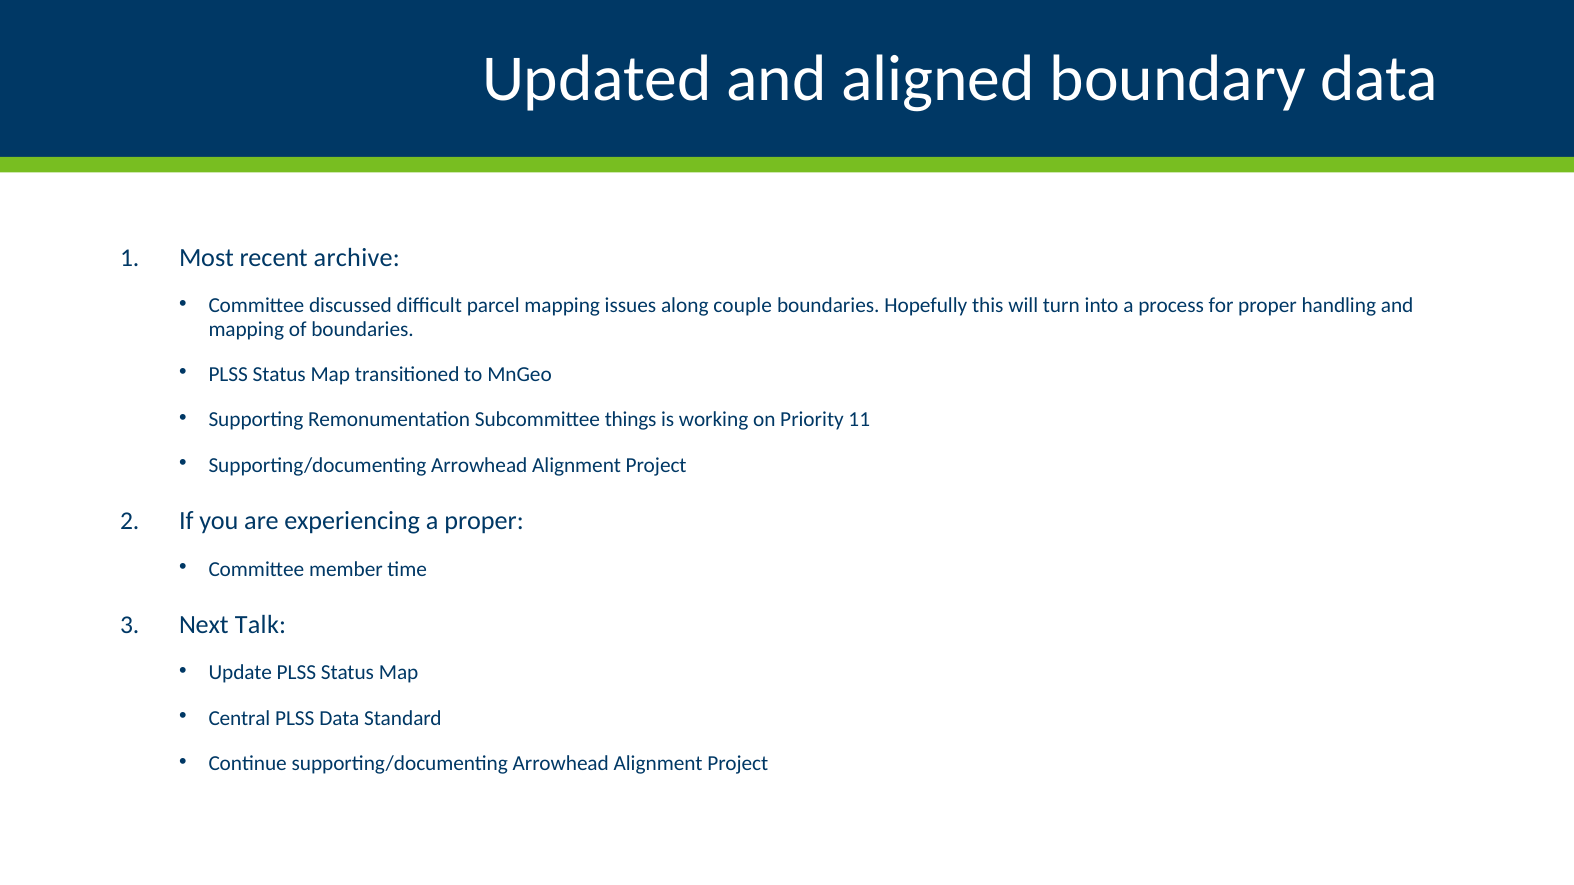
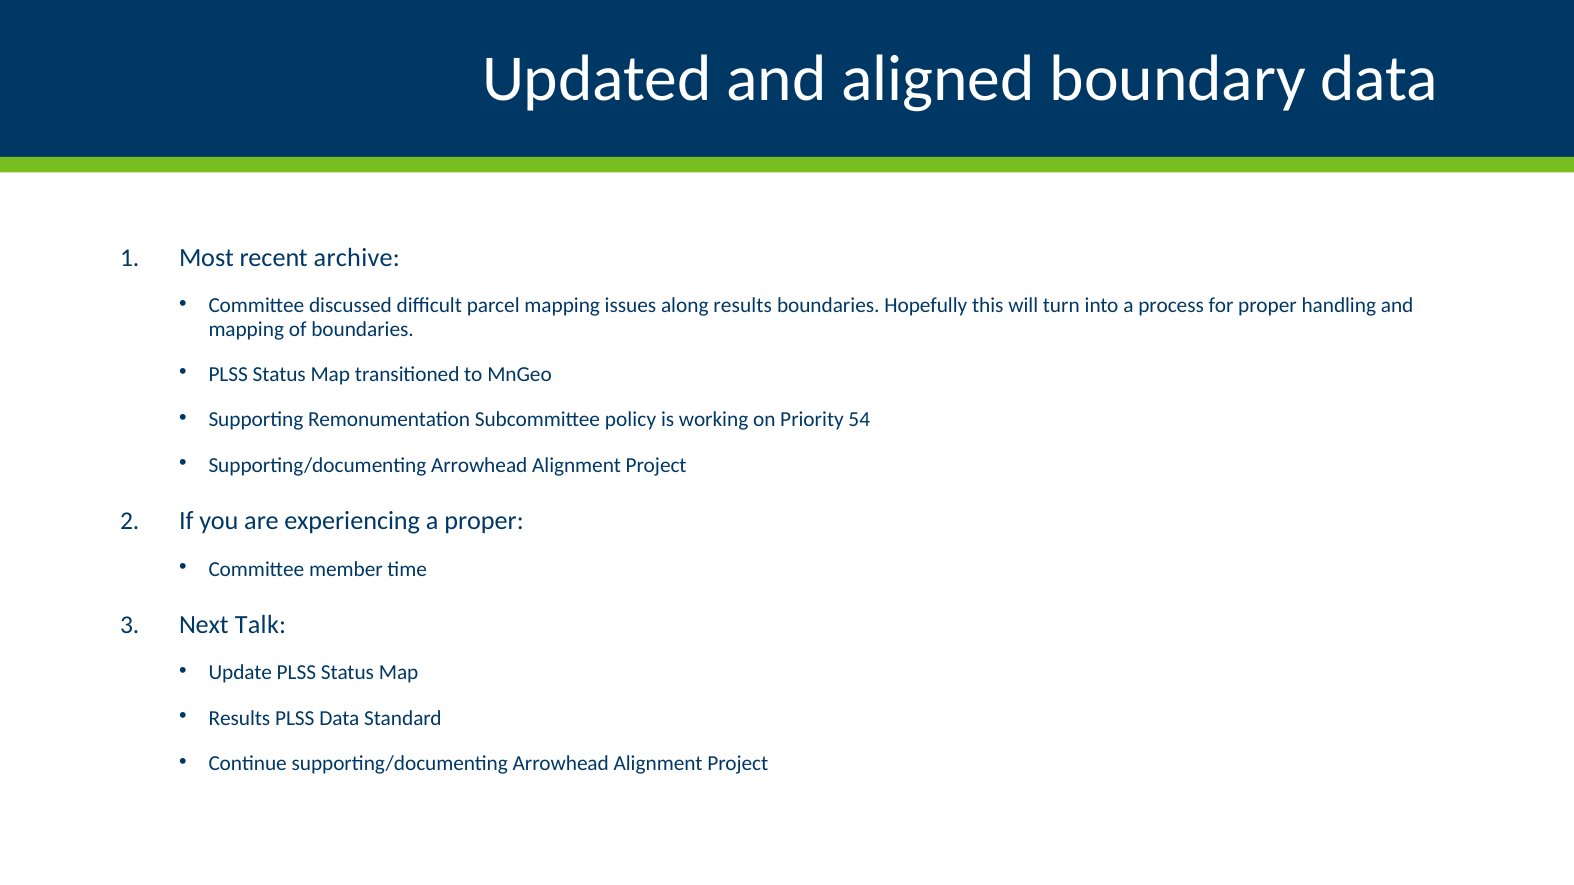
along couple: couple -> results
things: things -> policy
11: 11 -> 54
Central at (239, 718): Central -> Results
